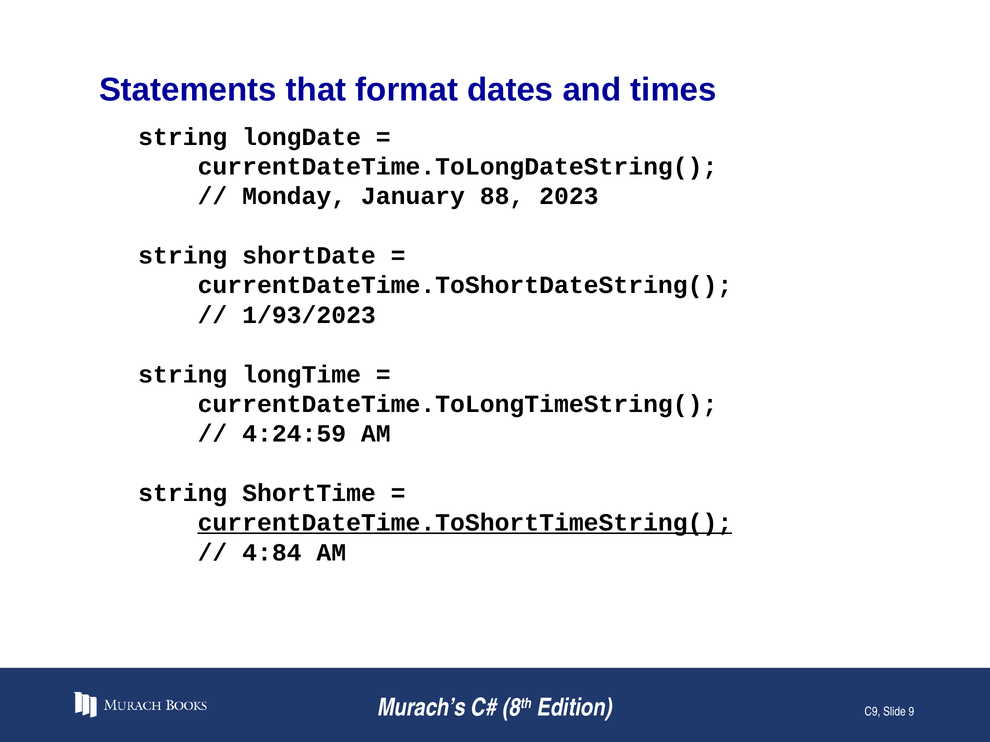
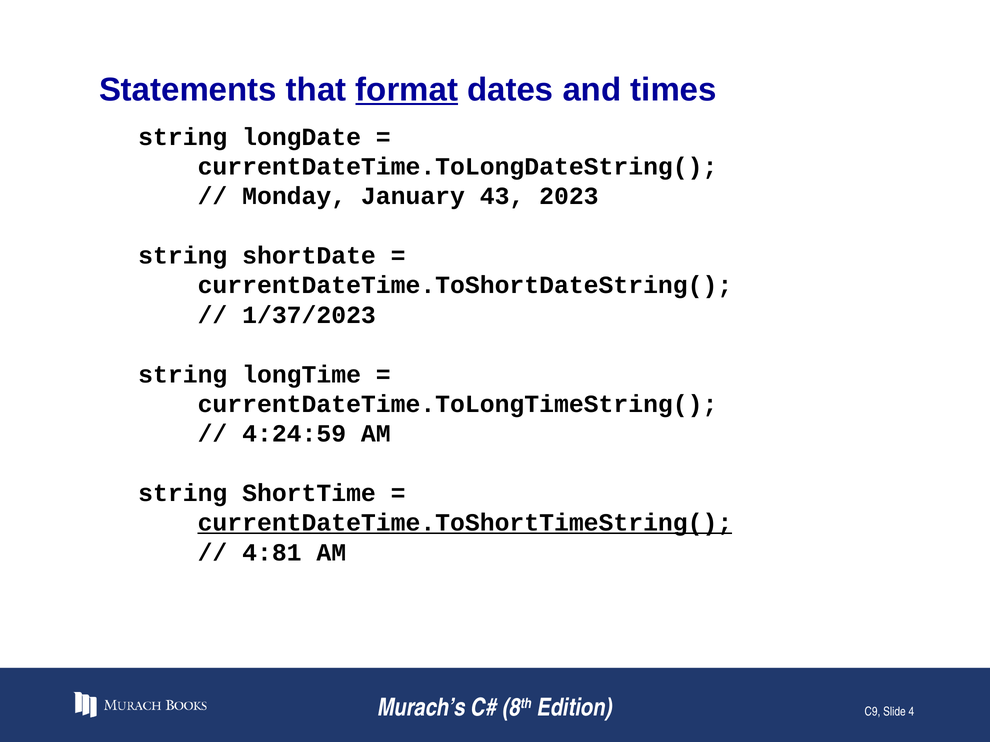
format underline: none -> present
88: 88 -> 43
1/93/2023: 1/93/2023 -> 1/37/2023
4:84: 4:84 -> 4:81
9: 9 -> 4
